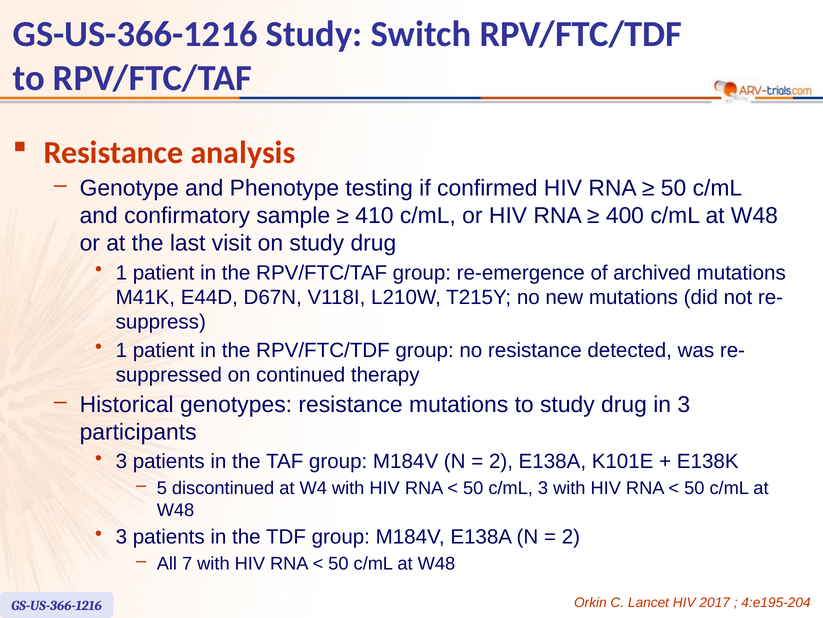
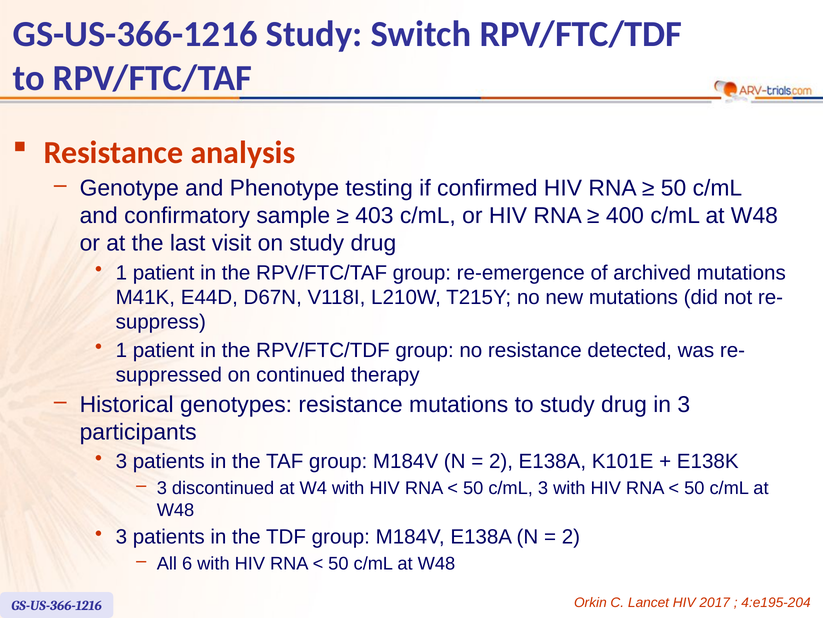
410: 410 -> 403
5 at (162, 488): 5 -> 3
7: 7 -> 6
